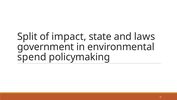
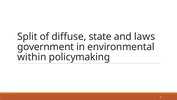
impact: impact -> diffuse
spend: spend -> within
